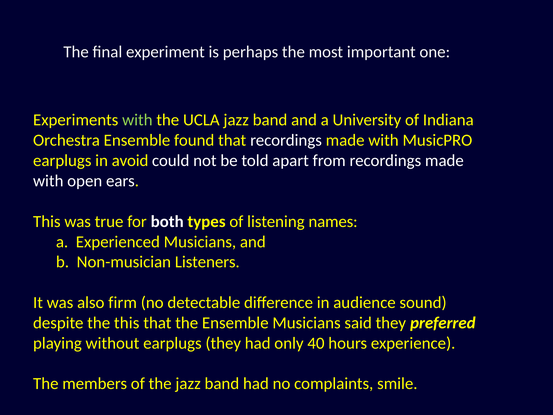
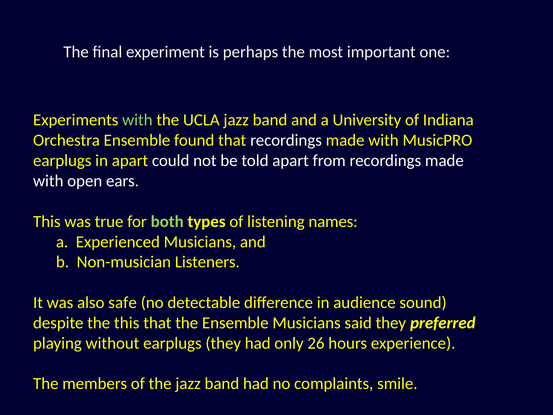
in avoid: avoid -> apart
both colour: white -> light green
firm: firm -> safe
40: 40 -> 26
